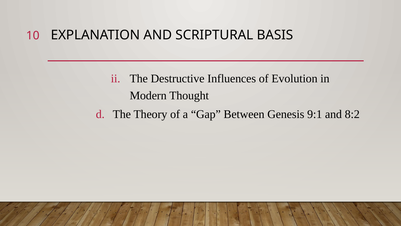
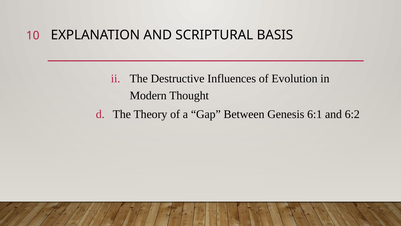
9:1: 9:1 -> 6:1
8:2: 8:2 -> 6:2
